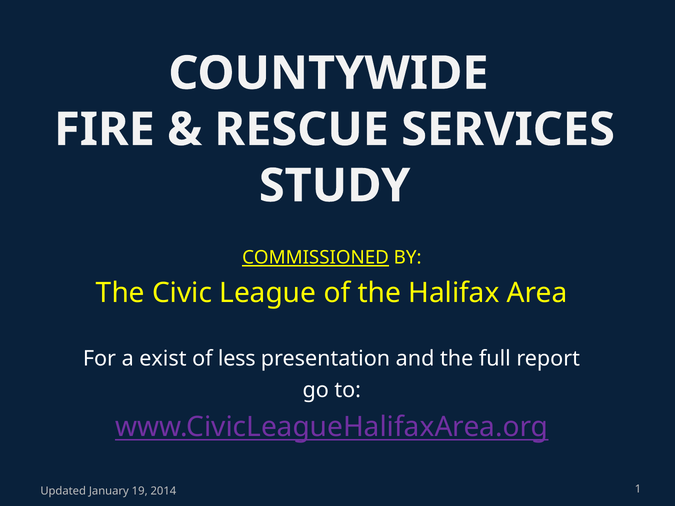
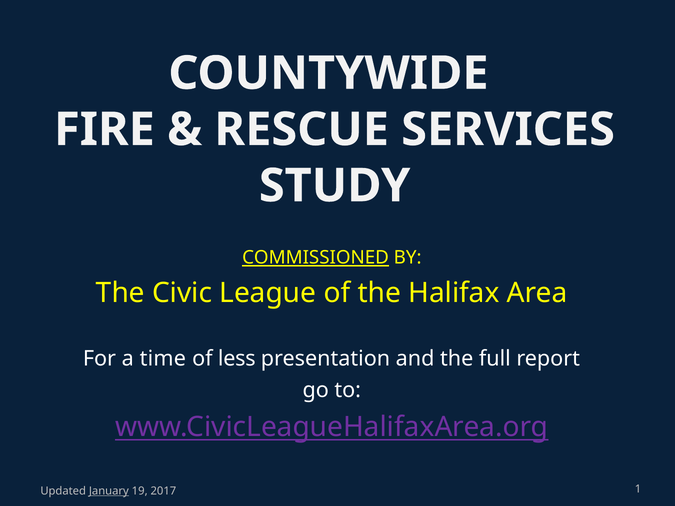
exist: exist -> time
January underline: none -> present
2014: 2014 -> 2017
